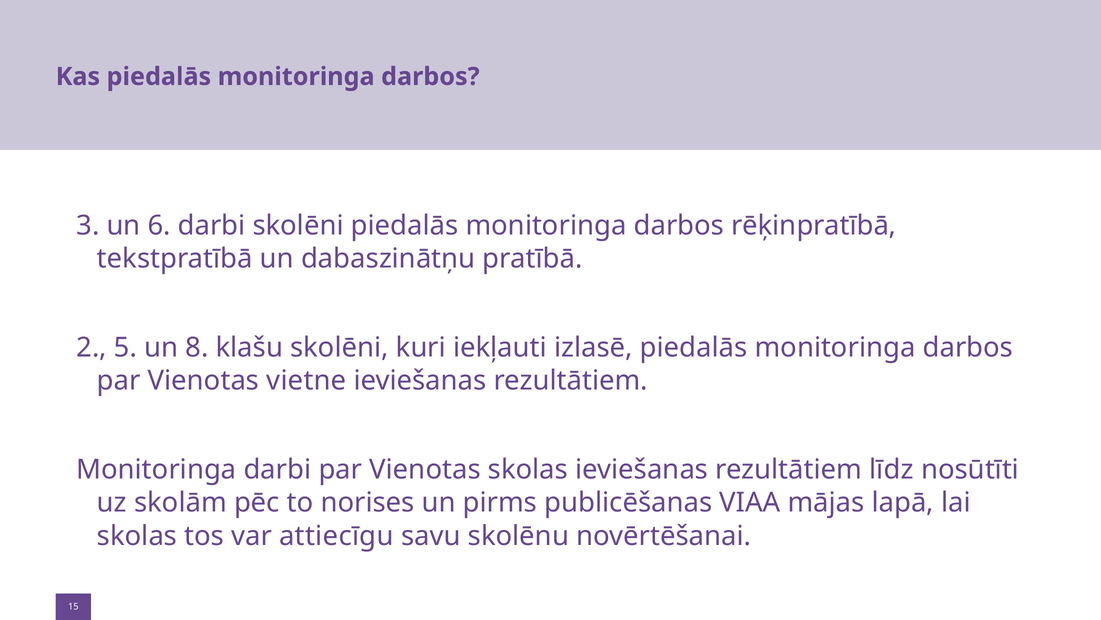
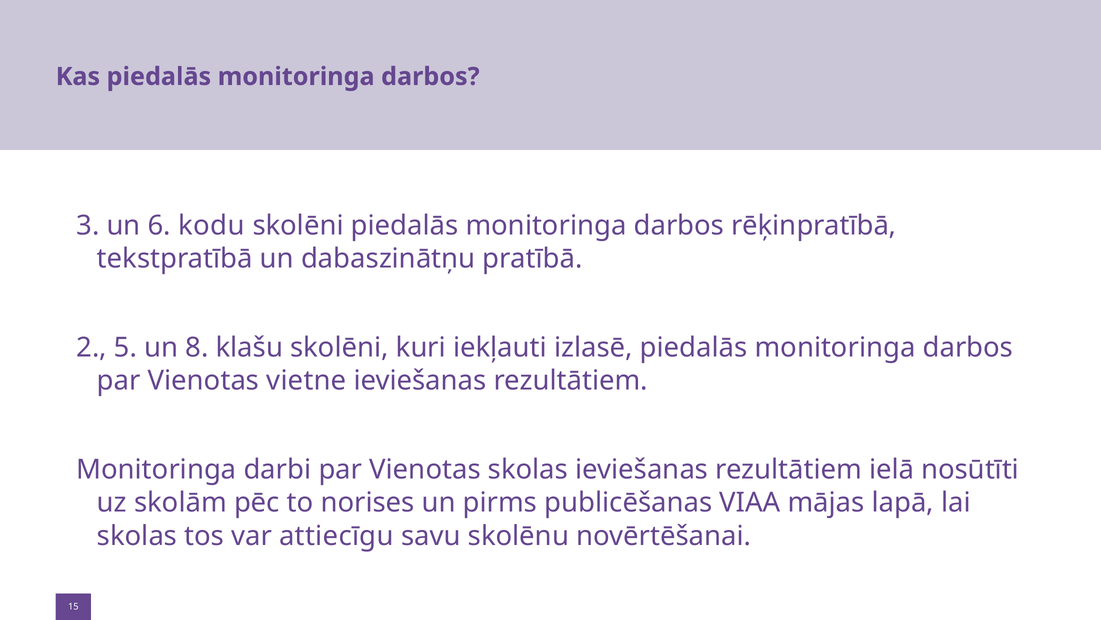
6 darbi: darbi -> kodu
līdz: līdz -> ielā
